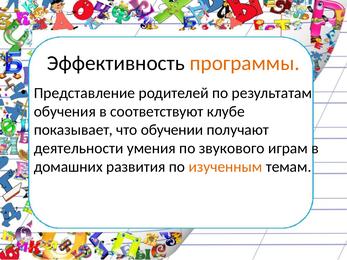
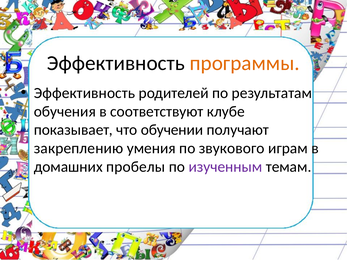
Представление at (84, 93): Представление -> Эффективность
деятельности: деятельности -> закреплению
развития: развития -> пробелы
изученным colour: orange -> purple
